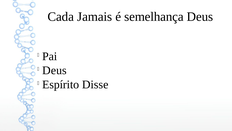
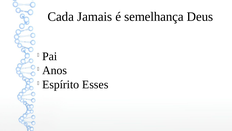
Deus at (55, 70): Deus -> Anos
Disse: Disse -> Esses
